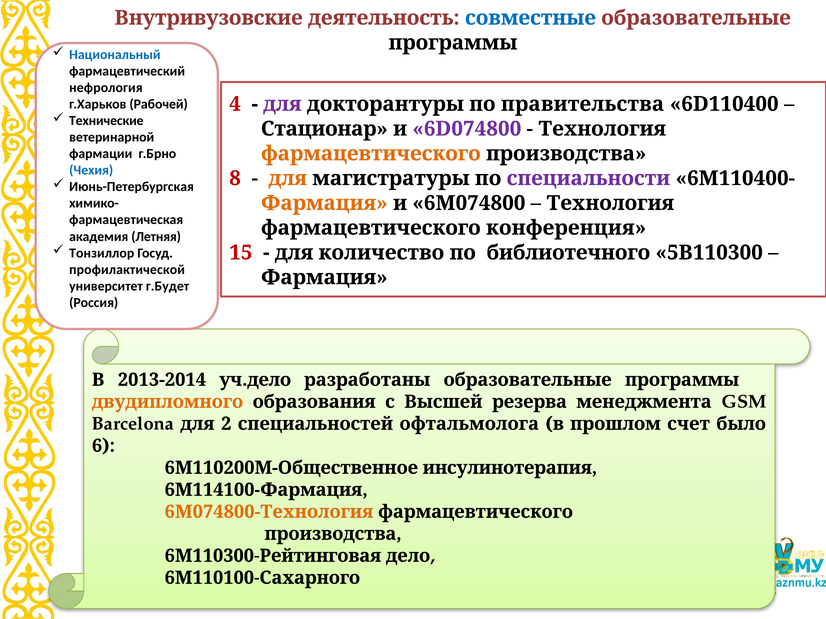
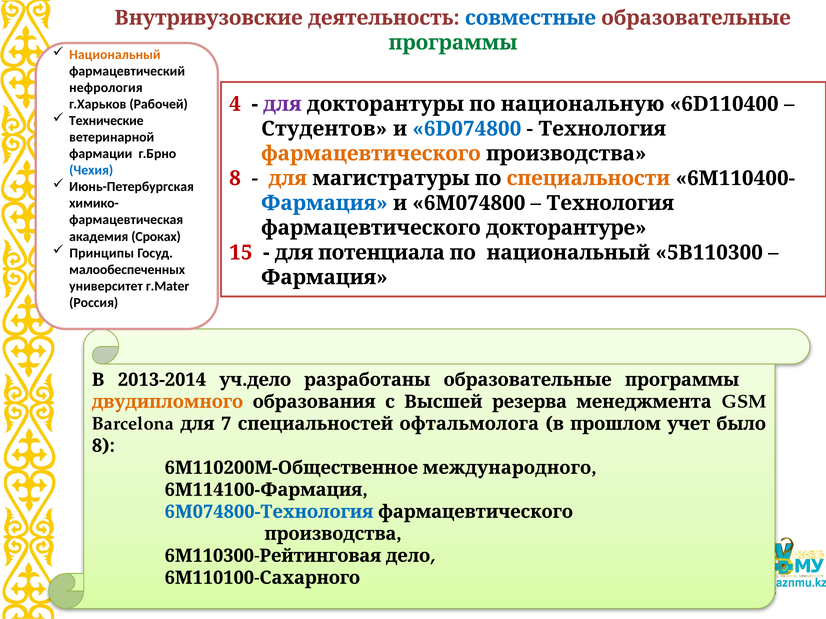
программы at (453, 43) colour: black -> green
Национальный at (115, 55) colour: blue -> orange
правительства: правительства -> национальную
Стационар: Стационар -> Студентов
6D074800 colour: purple -> blue
специальности colour: purple -> orange
Фармация at (324, 203) colour: orange -> blue
конференция: конференция -> докторантуре
Летняя: Летняя -> Сроках
Тонзиллор: Тонзиллор -> Принципы
количество: количество -> потенциала
по библиотечного: библиотечного -> национальный
профилактической: профилактической -> малообеспеченных
г.Будет: г.Будет -> г.Mater
2: 2 -> 7
счет: счет -> учет
6 at (103, 446): 6 -> 8
инсулинотерапия: инсулинотерапия -> международного
6М074800-Технология colour: orange -> blue
